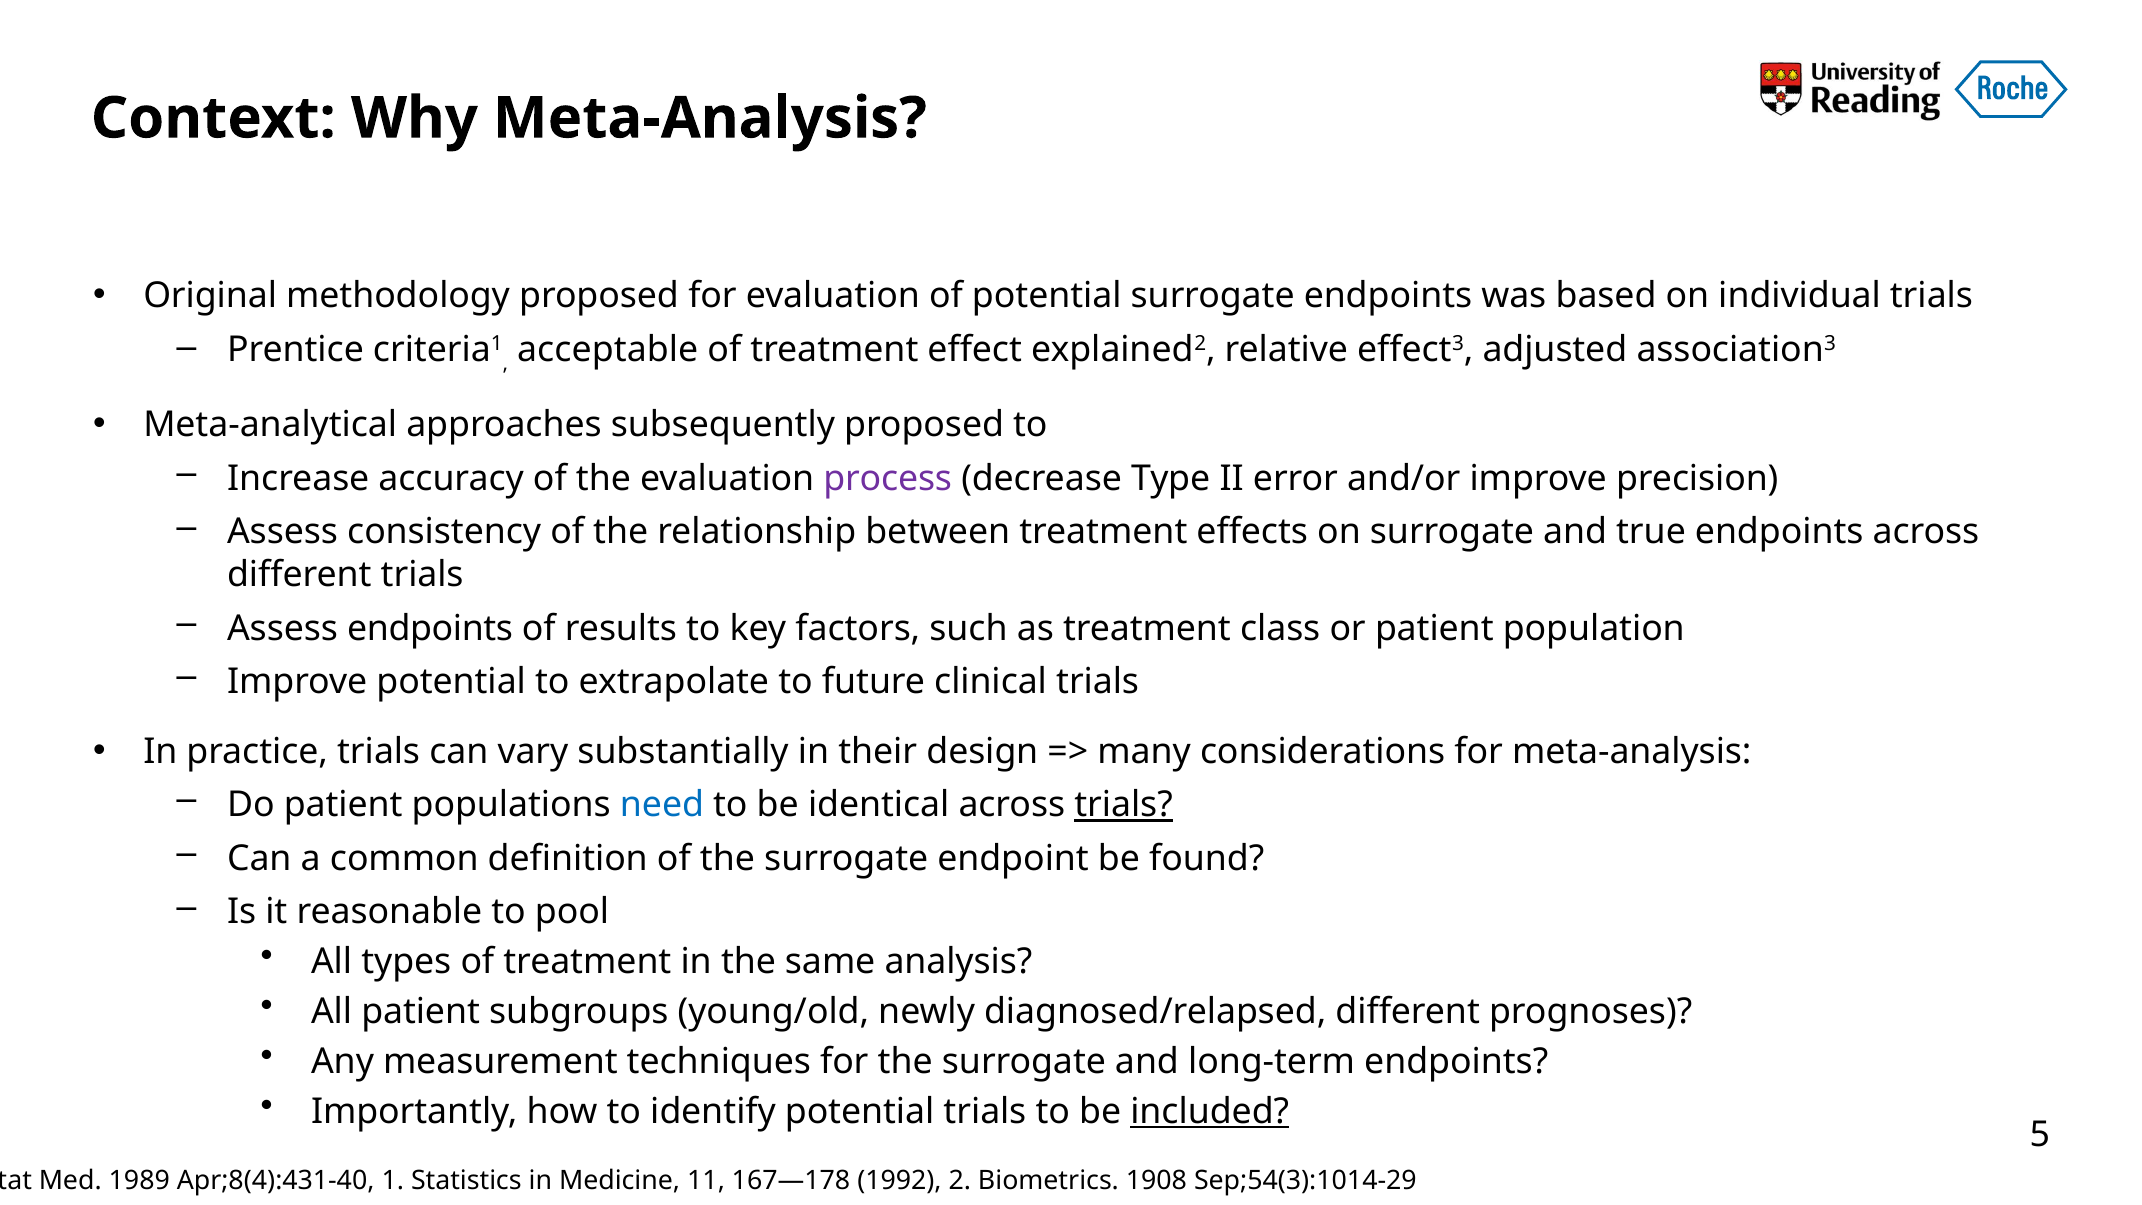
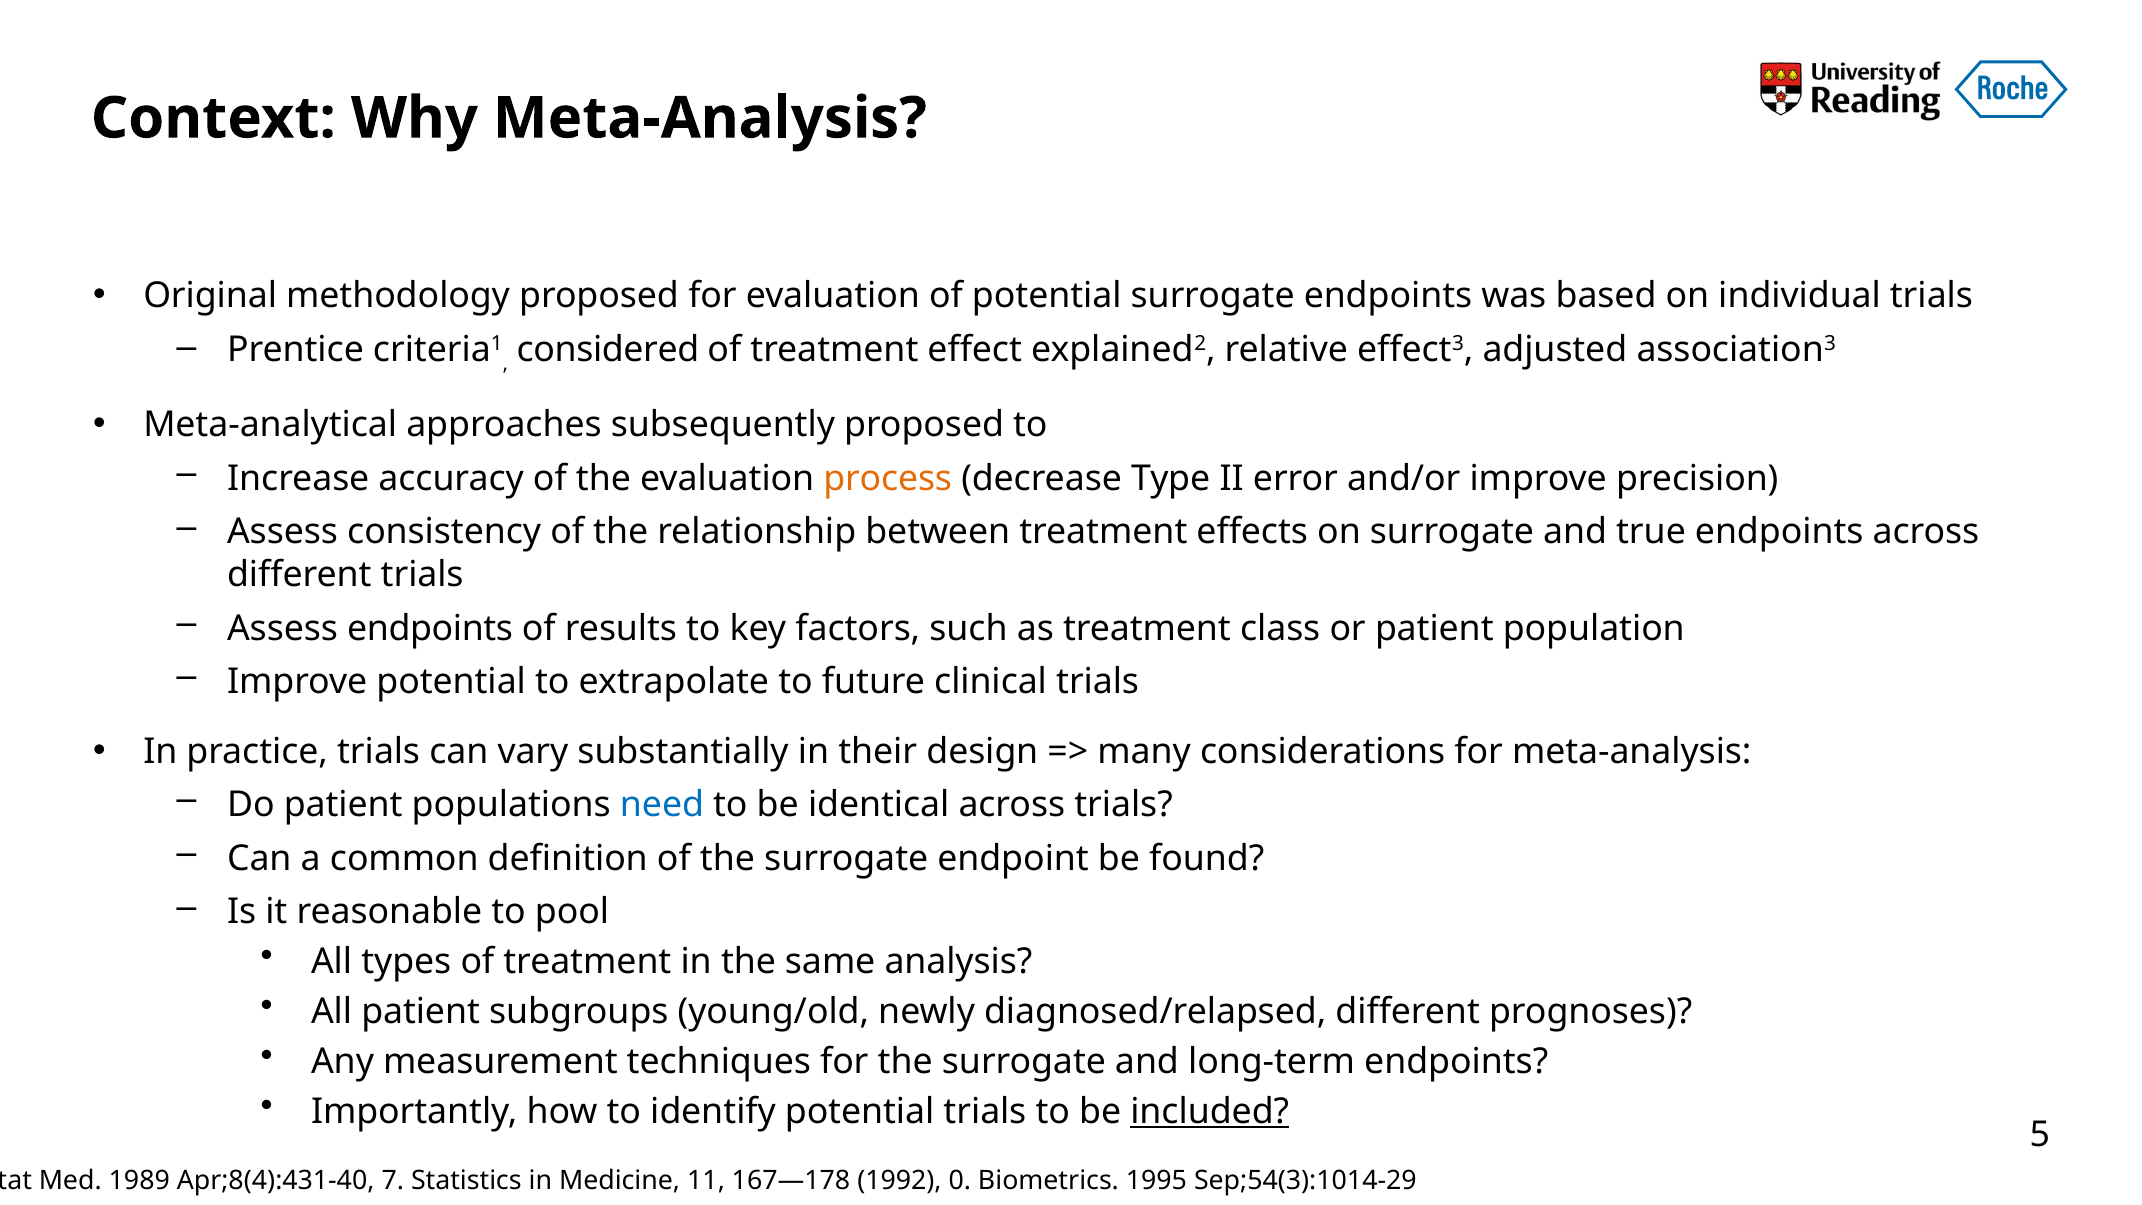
acceptable: acceptable -> considered
process colour: purple -> orange
trials at (1124, 805) underline: present -> none
Apr;8(4):431-40 1: 1 -> 7
2: 2 -> 0
1908: 1908 -> 1995
